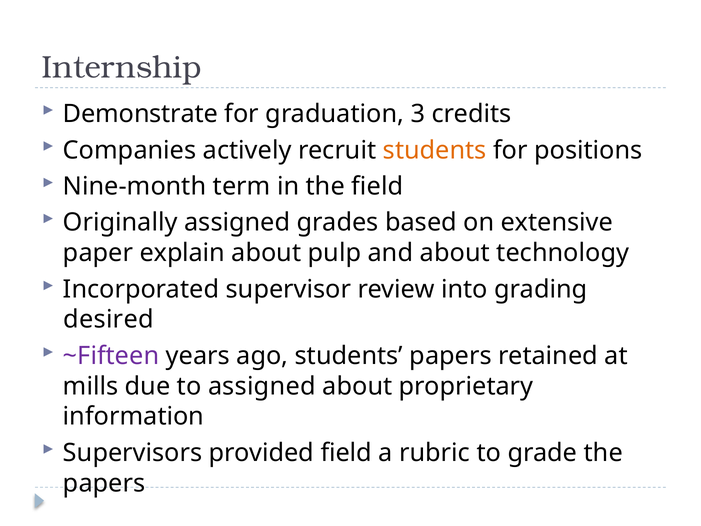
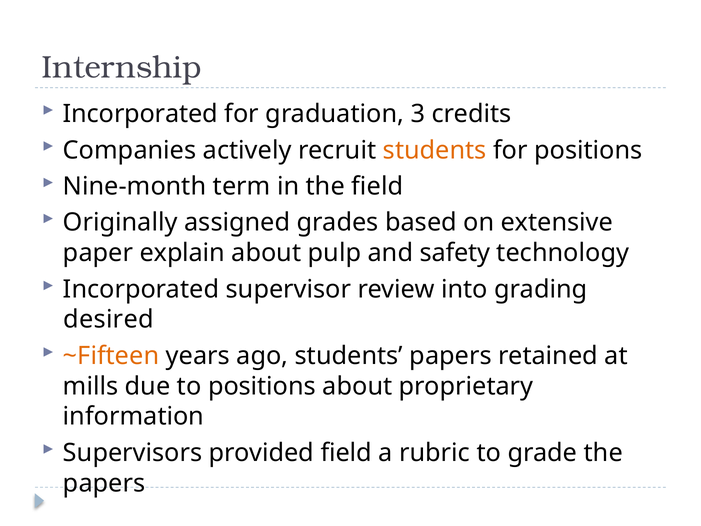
Demonstrate at (140, 114): Demonstrate -> Incorporated
and about: about -> safety
~Fifteen colour: purple -> orange
to assigned: assigned -> positions
